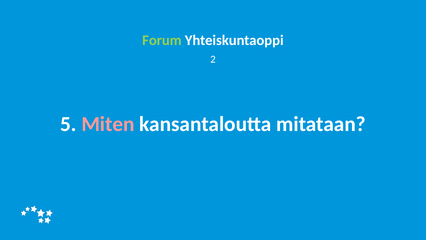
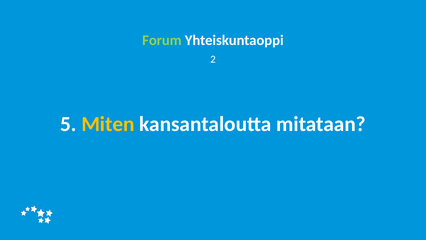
Miten colour: pink -> yellow
